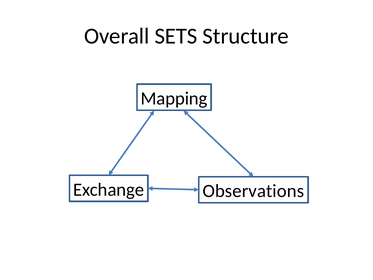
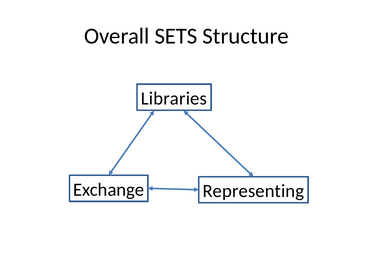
Mapping: Mapping -> Libraries
Observations: Observations -> Representing
